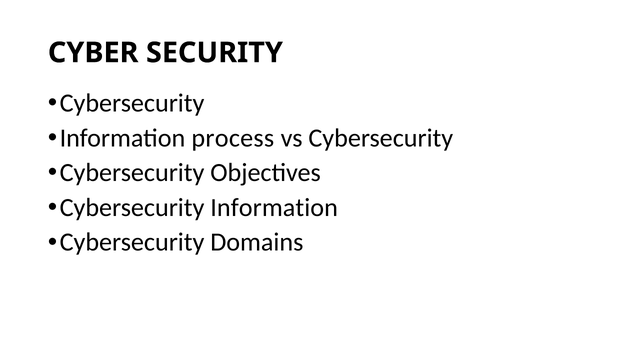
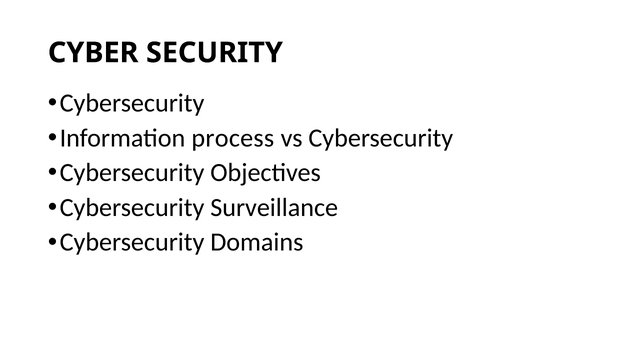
Cybersecurity Information: Information -> Surveillance
